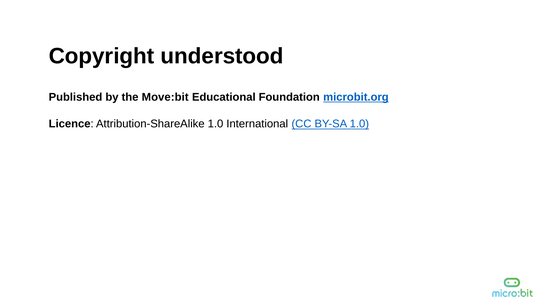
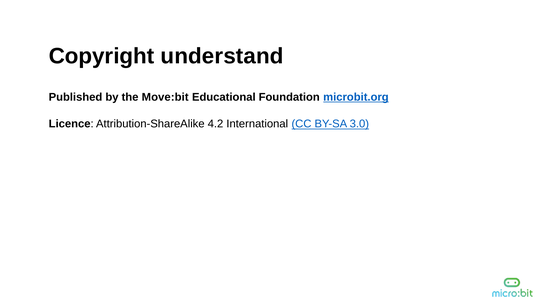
understood: understood -> understand
Attribution-ShareAlike 1.0: 1.0 -> 4.2
BY-SA 1.0: 1.0 -> 3.0
